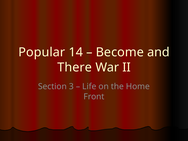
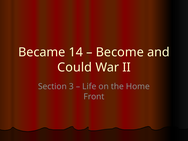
Popular: Popular -> Became
There: There -> Could
